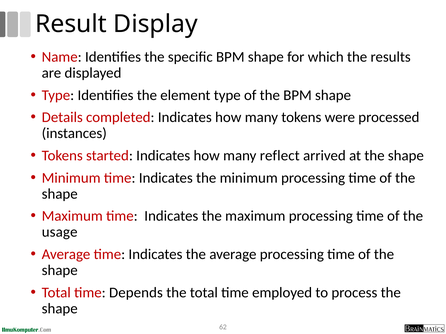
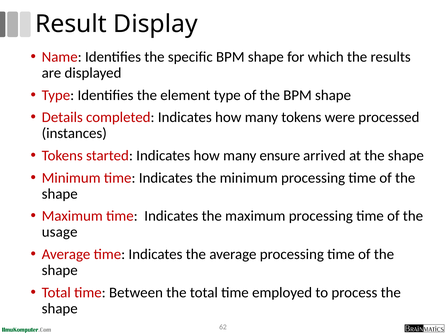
reflect: reflect -> ensure
Depends: Depends -> Between
